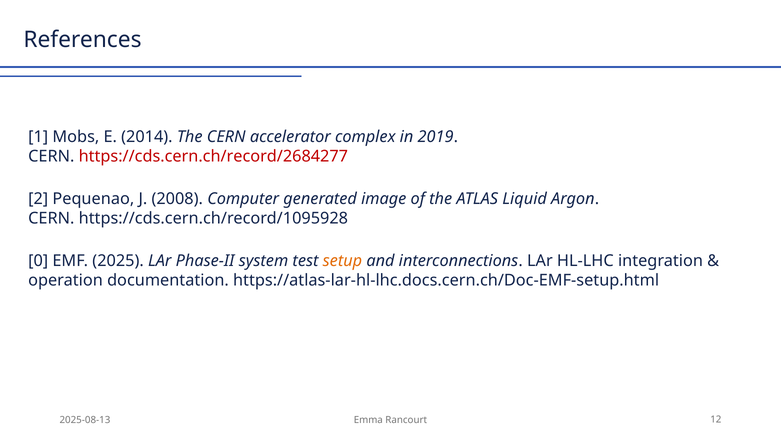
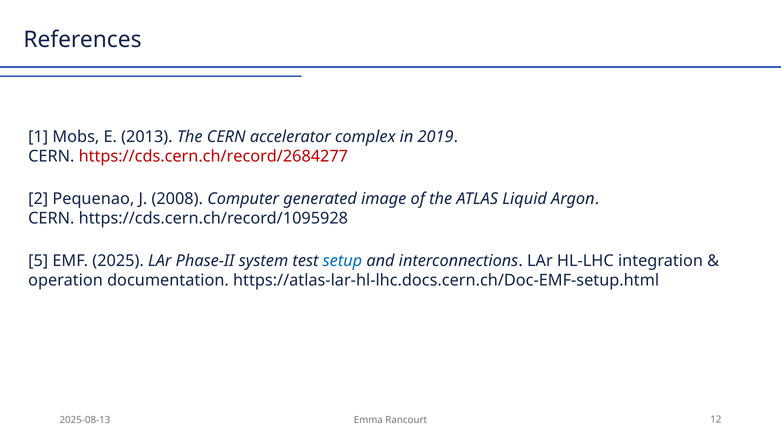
2014: 2014 -> 2013
0: 0 -> 5
setup colour: orange -> blue
